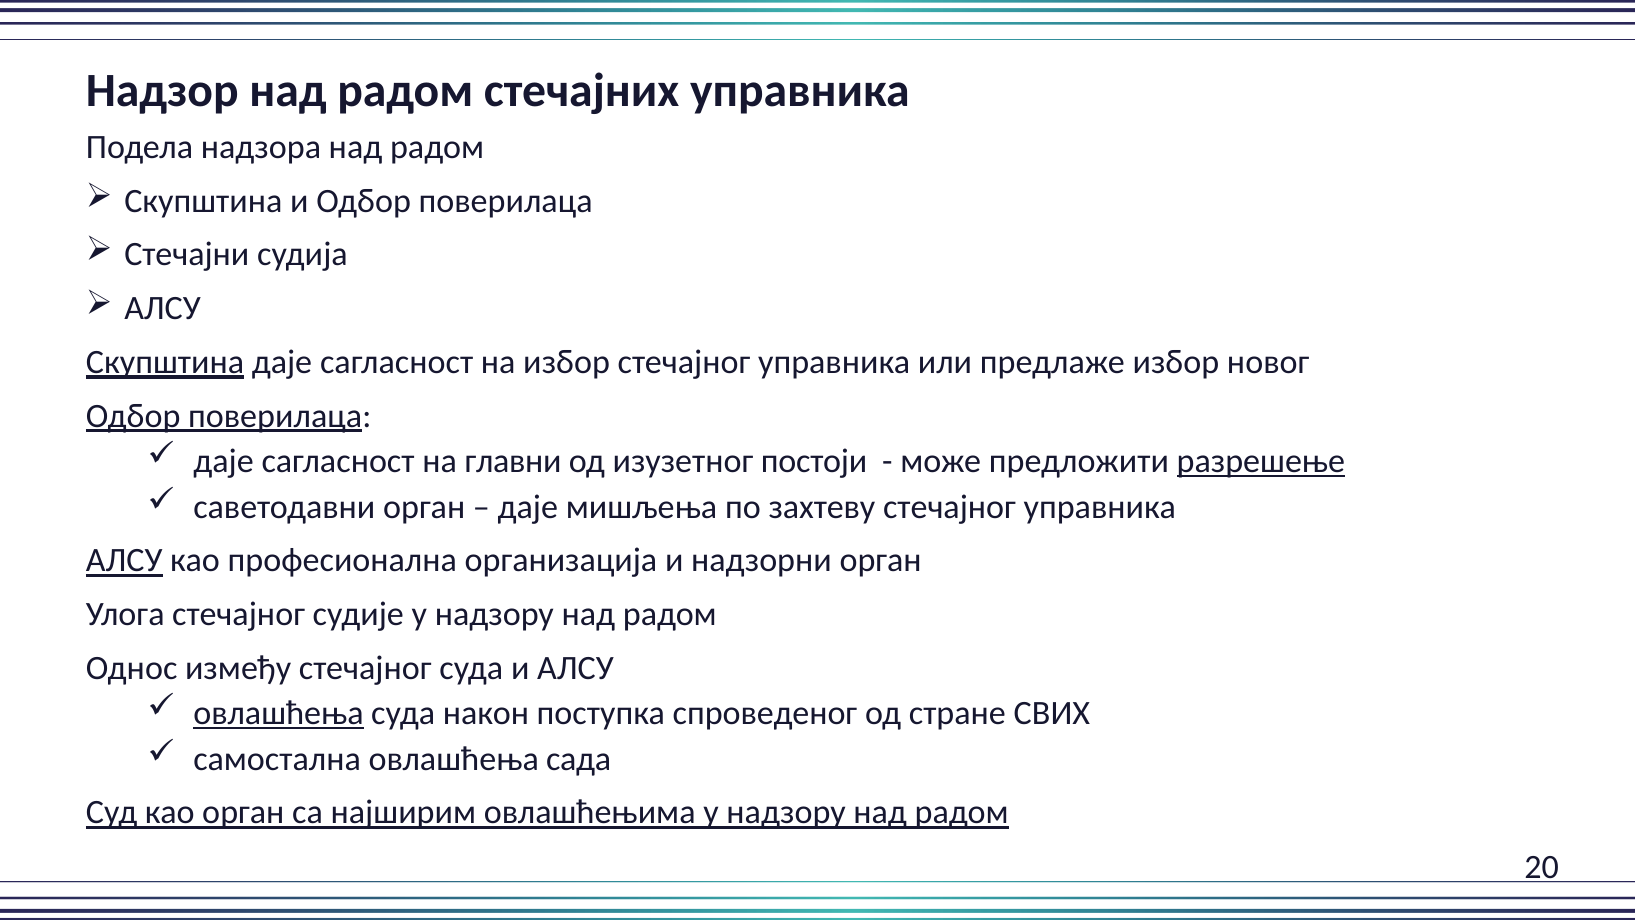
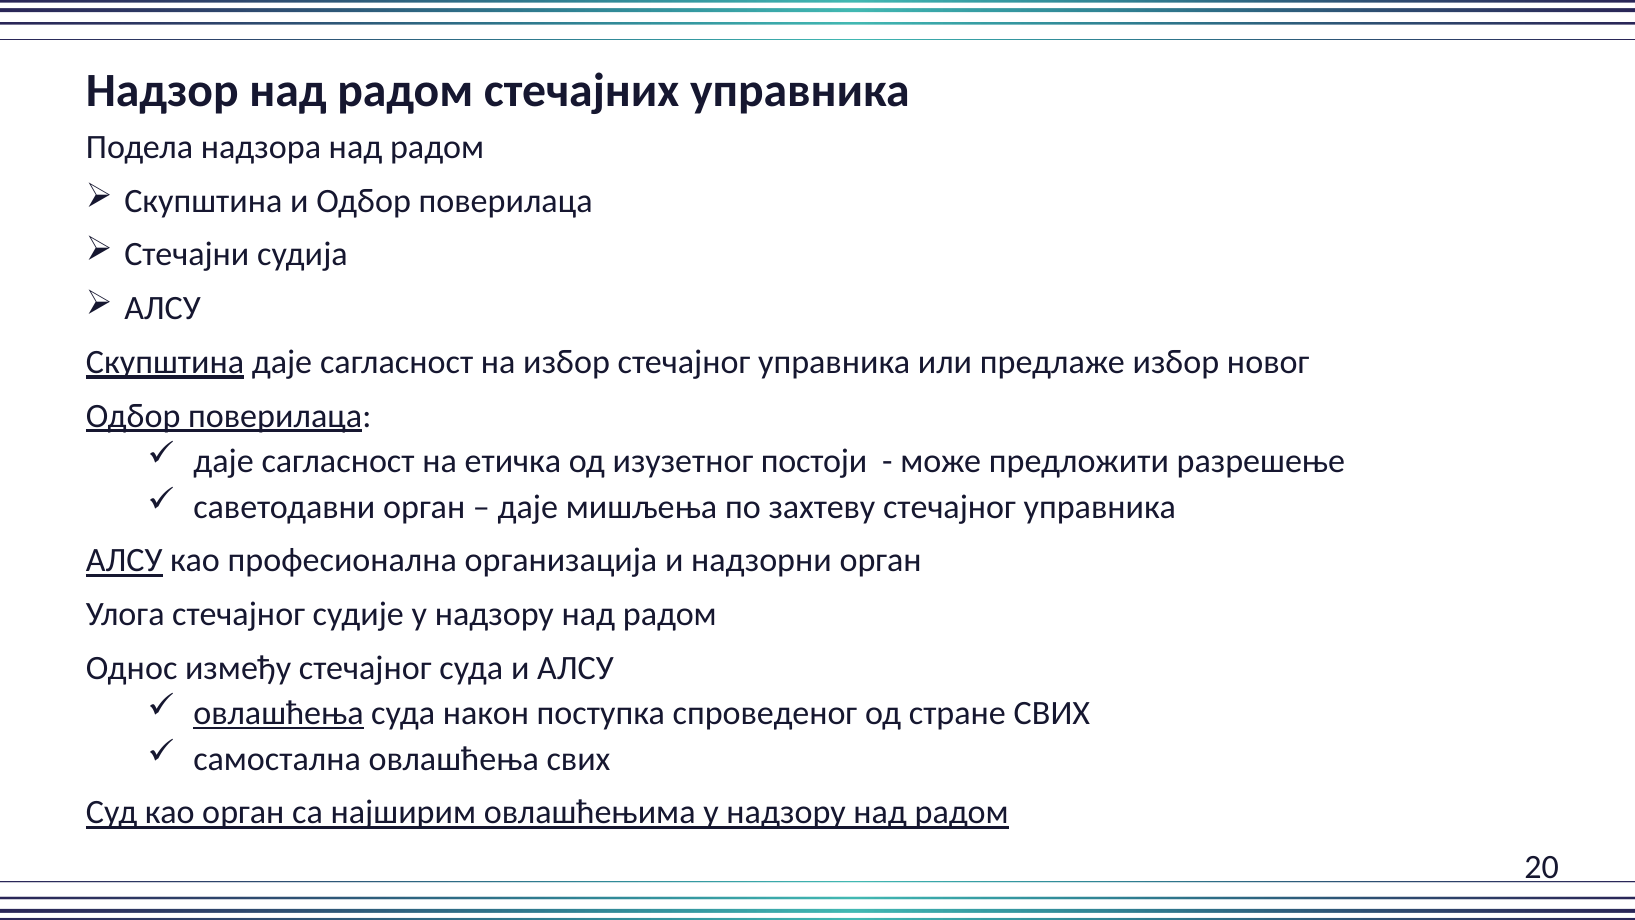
главни: главни -> етичка
разрешење underline: present -> none
овлашћења сада: сада -> свих
